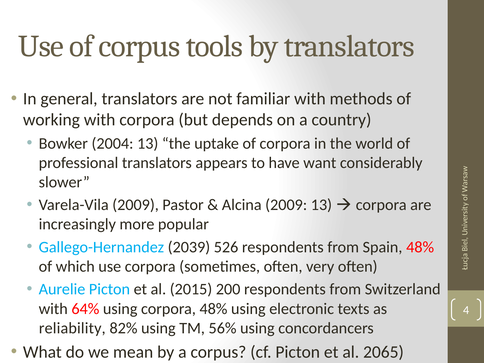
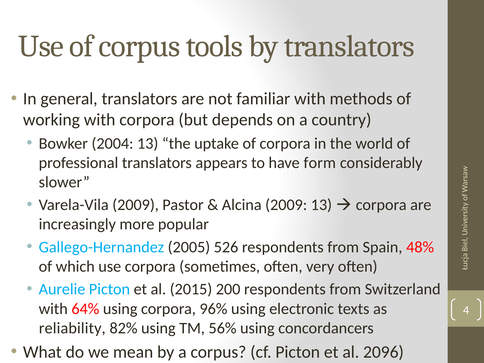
want: want -> form
2039: 2039 -> 2005
corpora 48%: 48% -> 96%
2065: 2065 -> 2096
